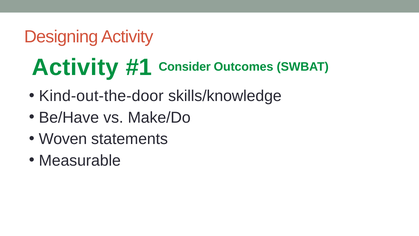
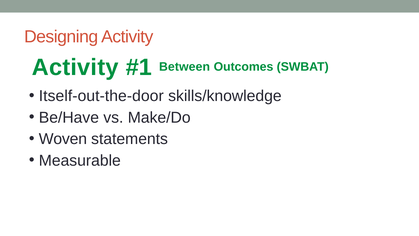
Consider: Consider -> Between
Kind-out-the-door: Kind-out-the-door -> Itself-out-the-door
